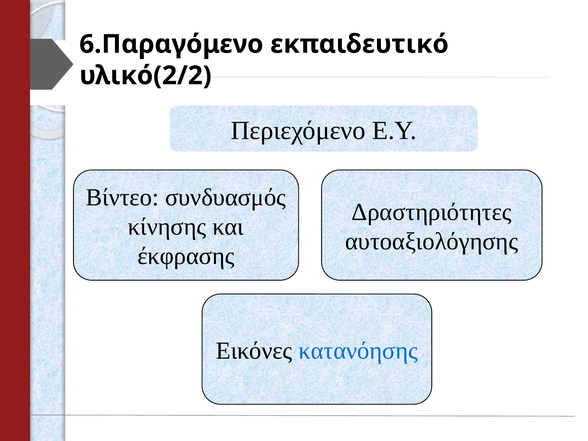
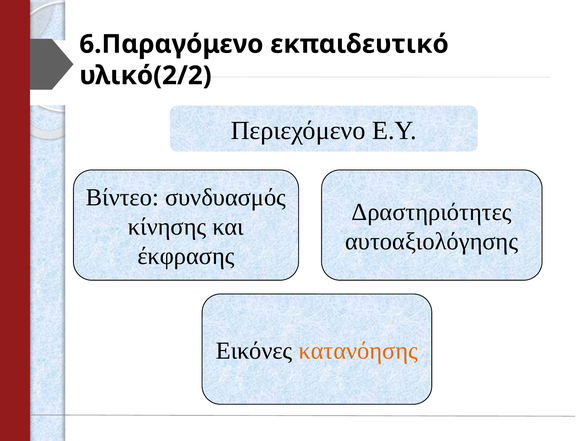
κατανόησης colour: blue -> orange
